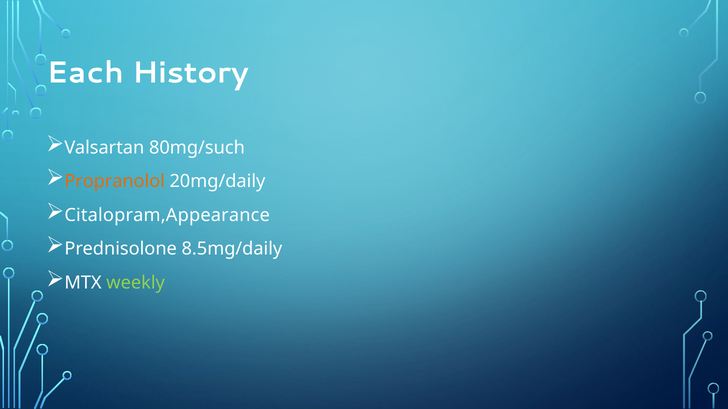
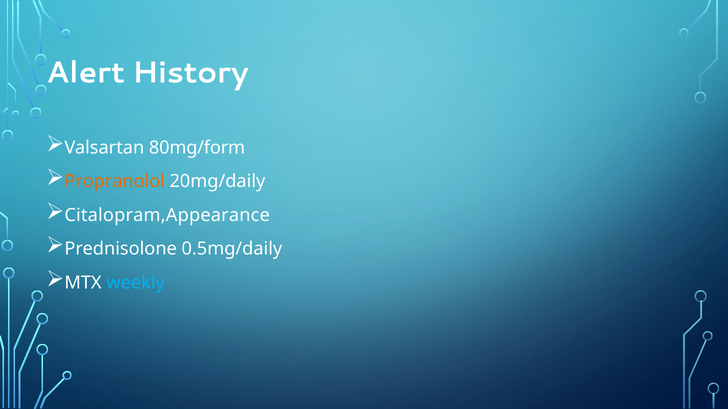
Each: Each -> Alert
80mg/such: 80mg/such -> 80mg/form
8.5mg/daily: 8.5mg/daily -> 0.5mg/daily
weekly colour: light green -> light blue
